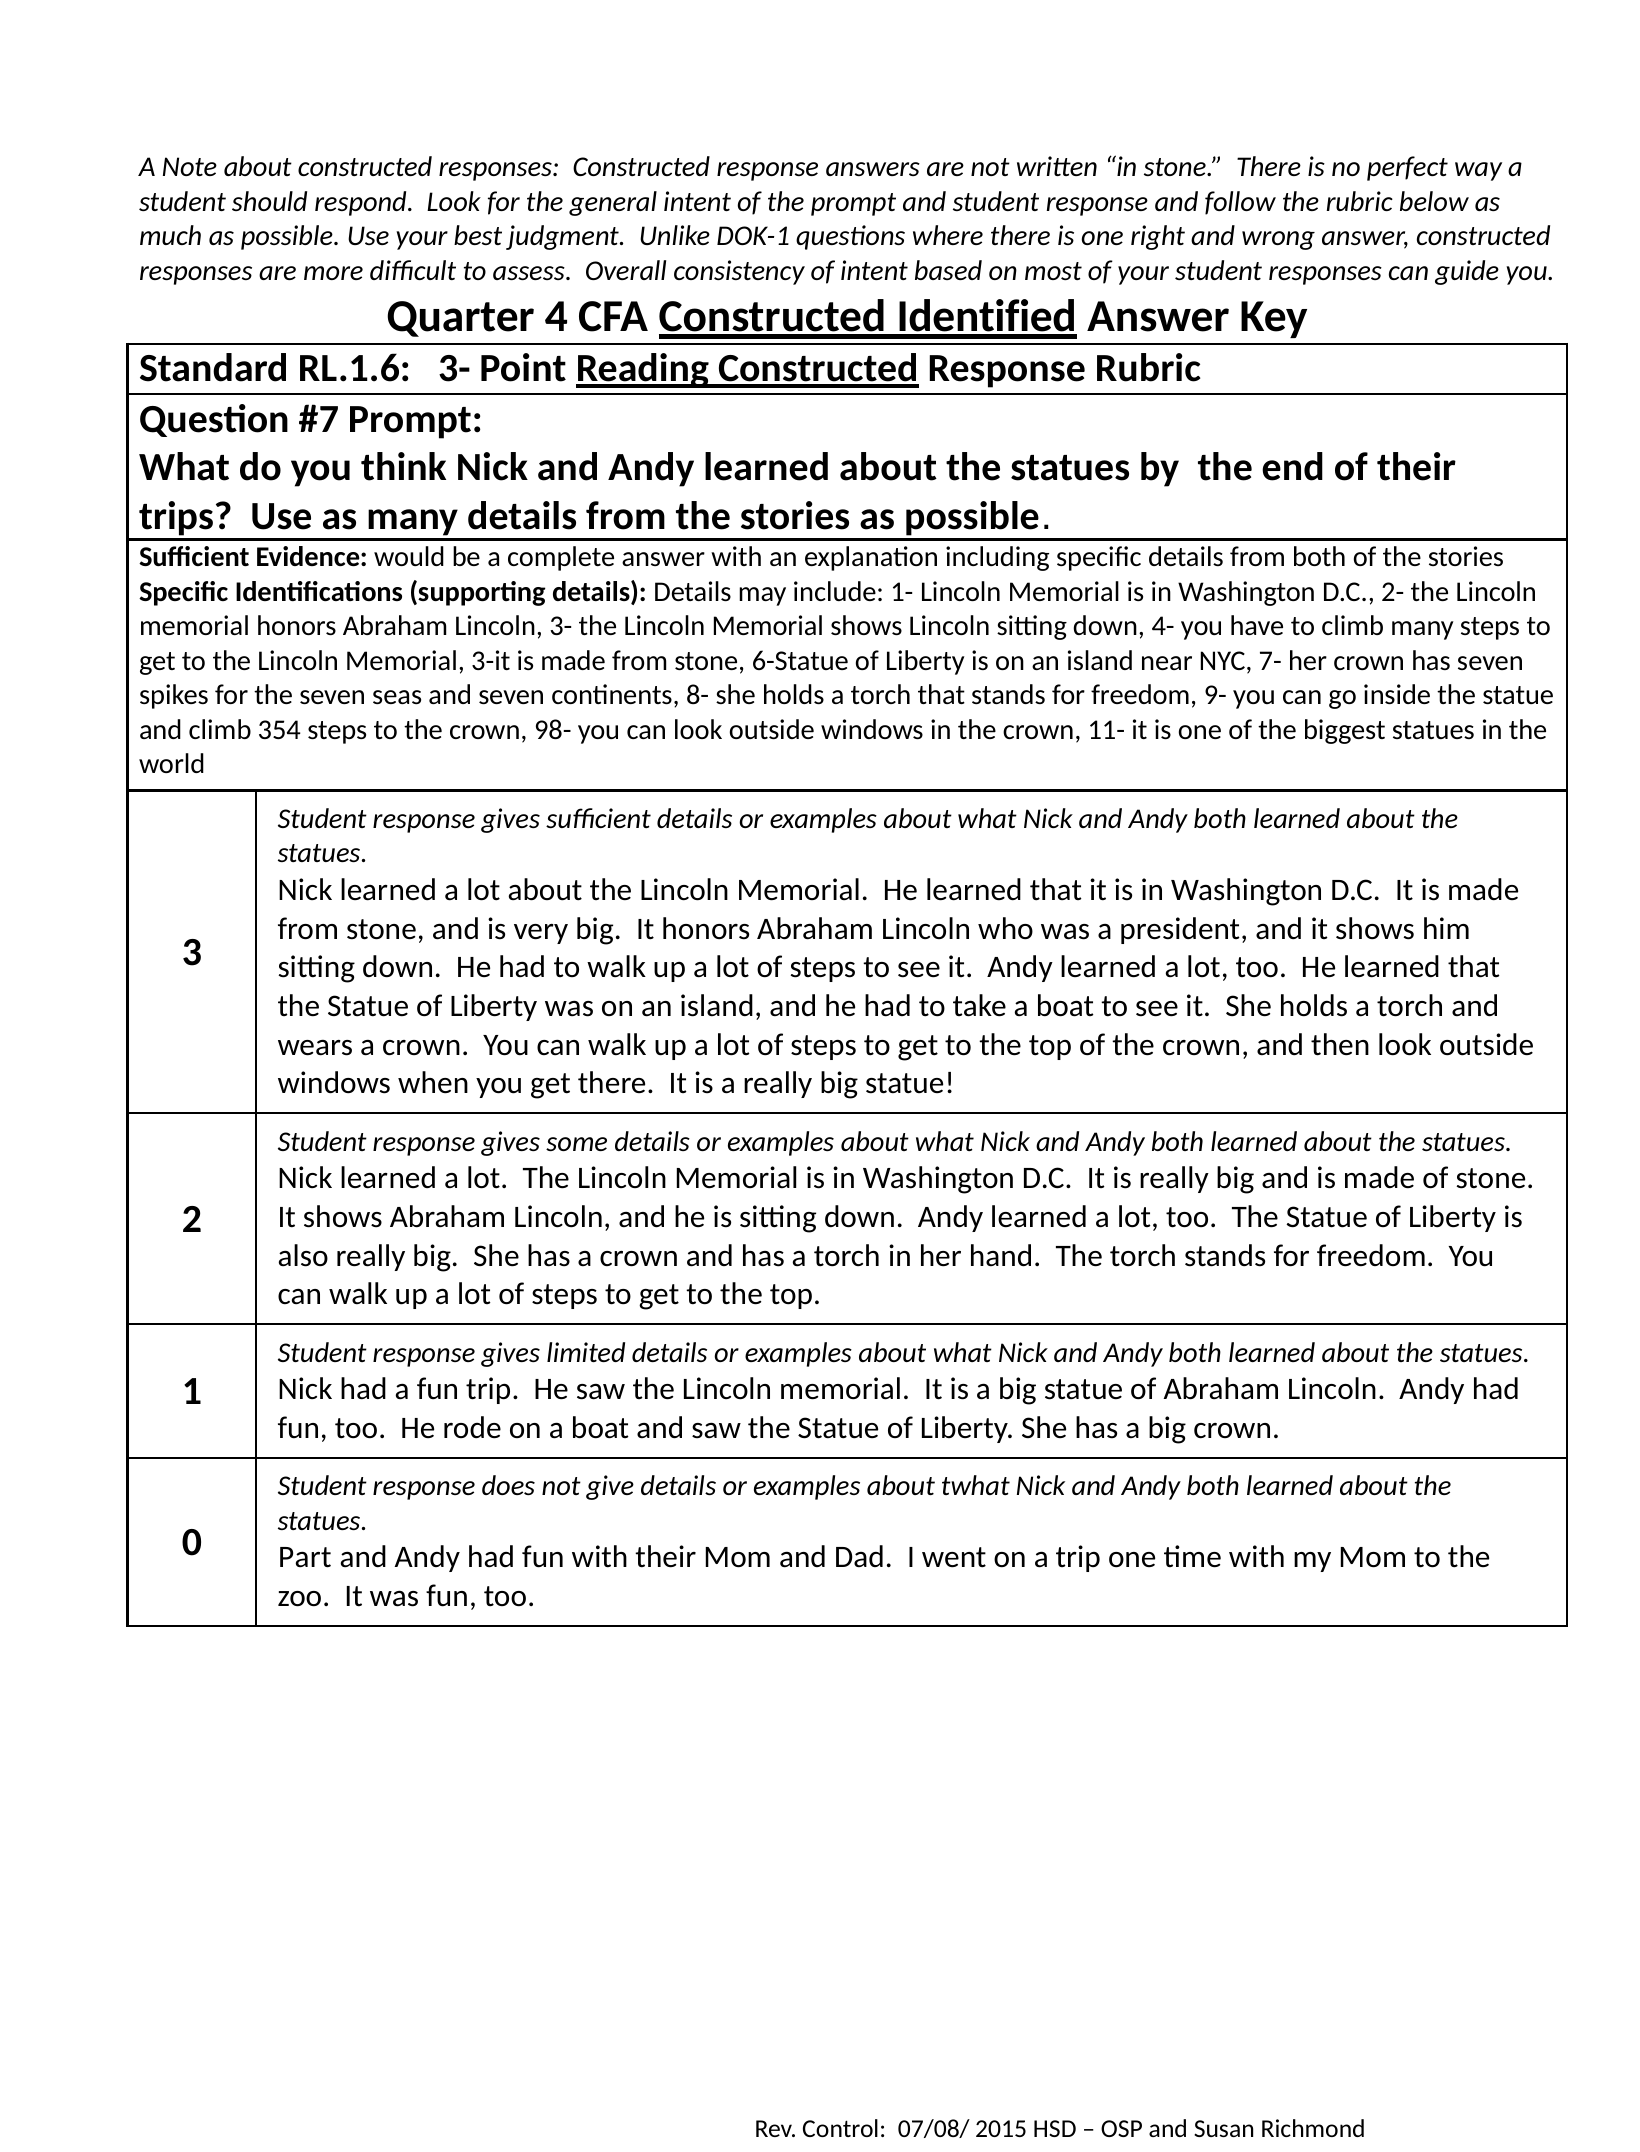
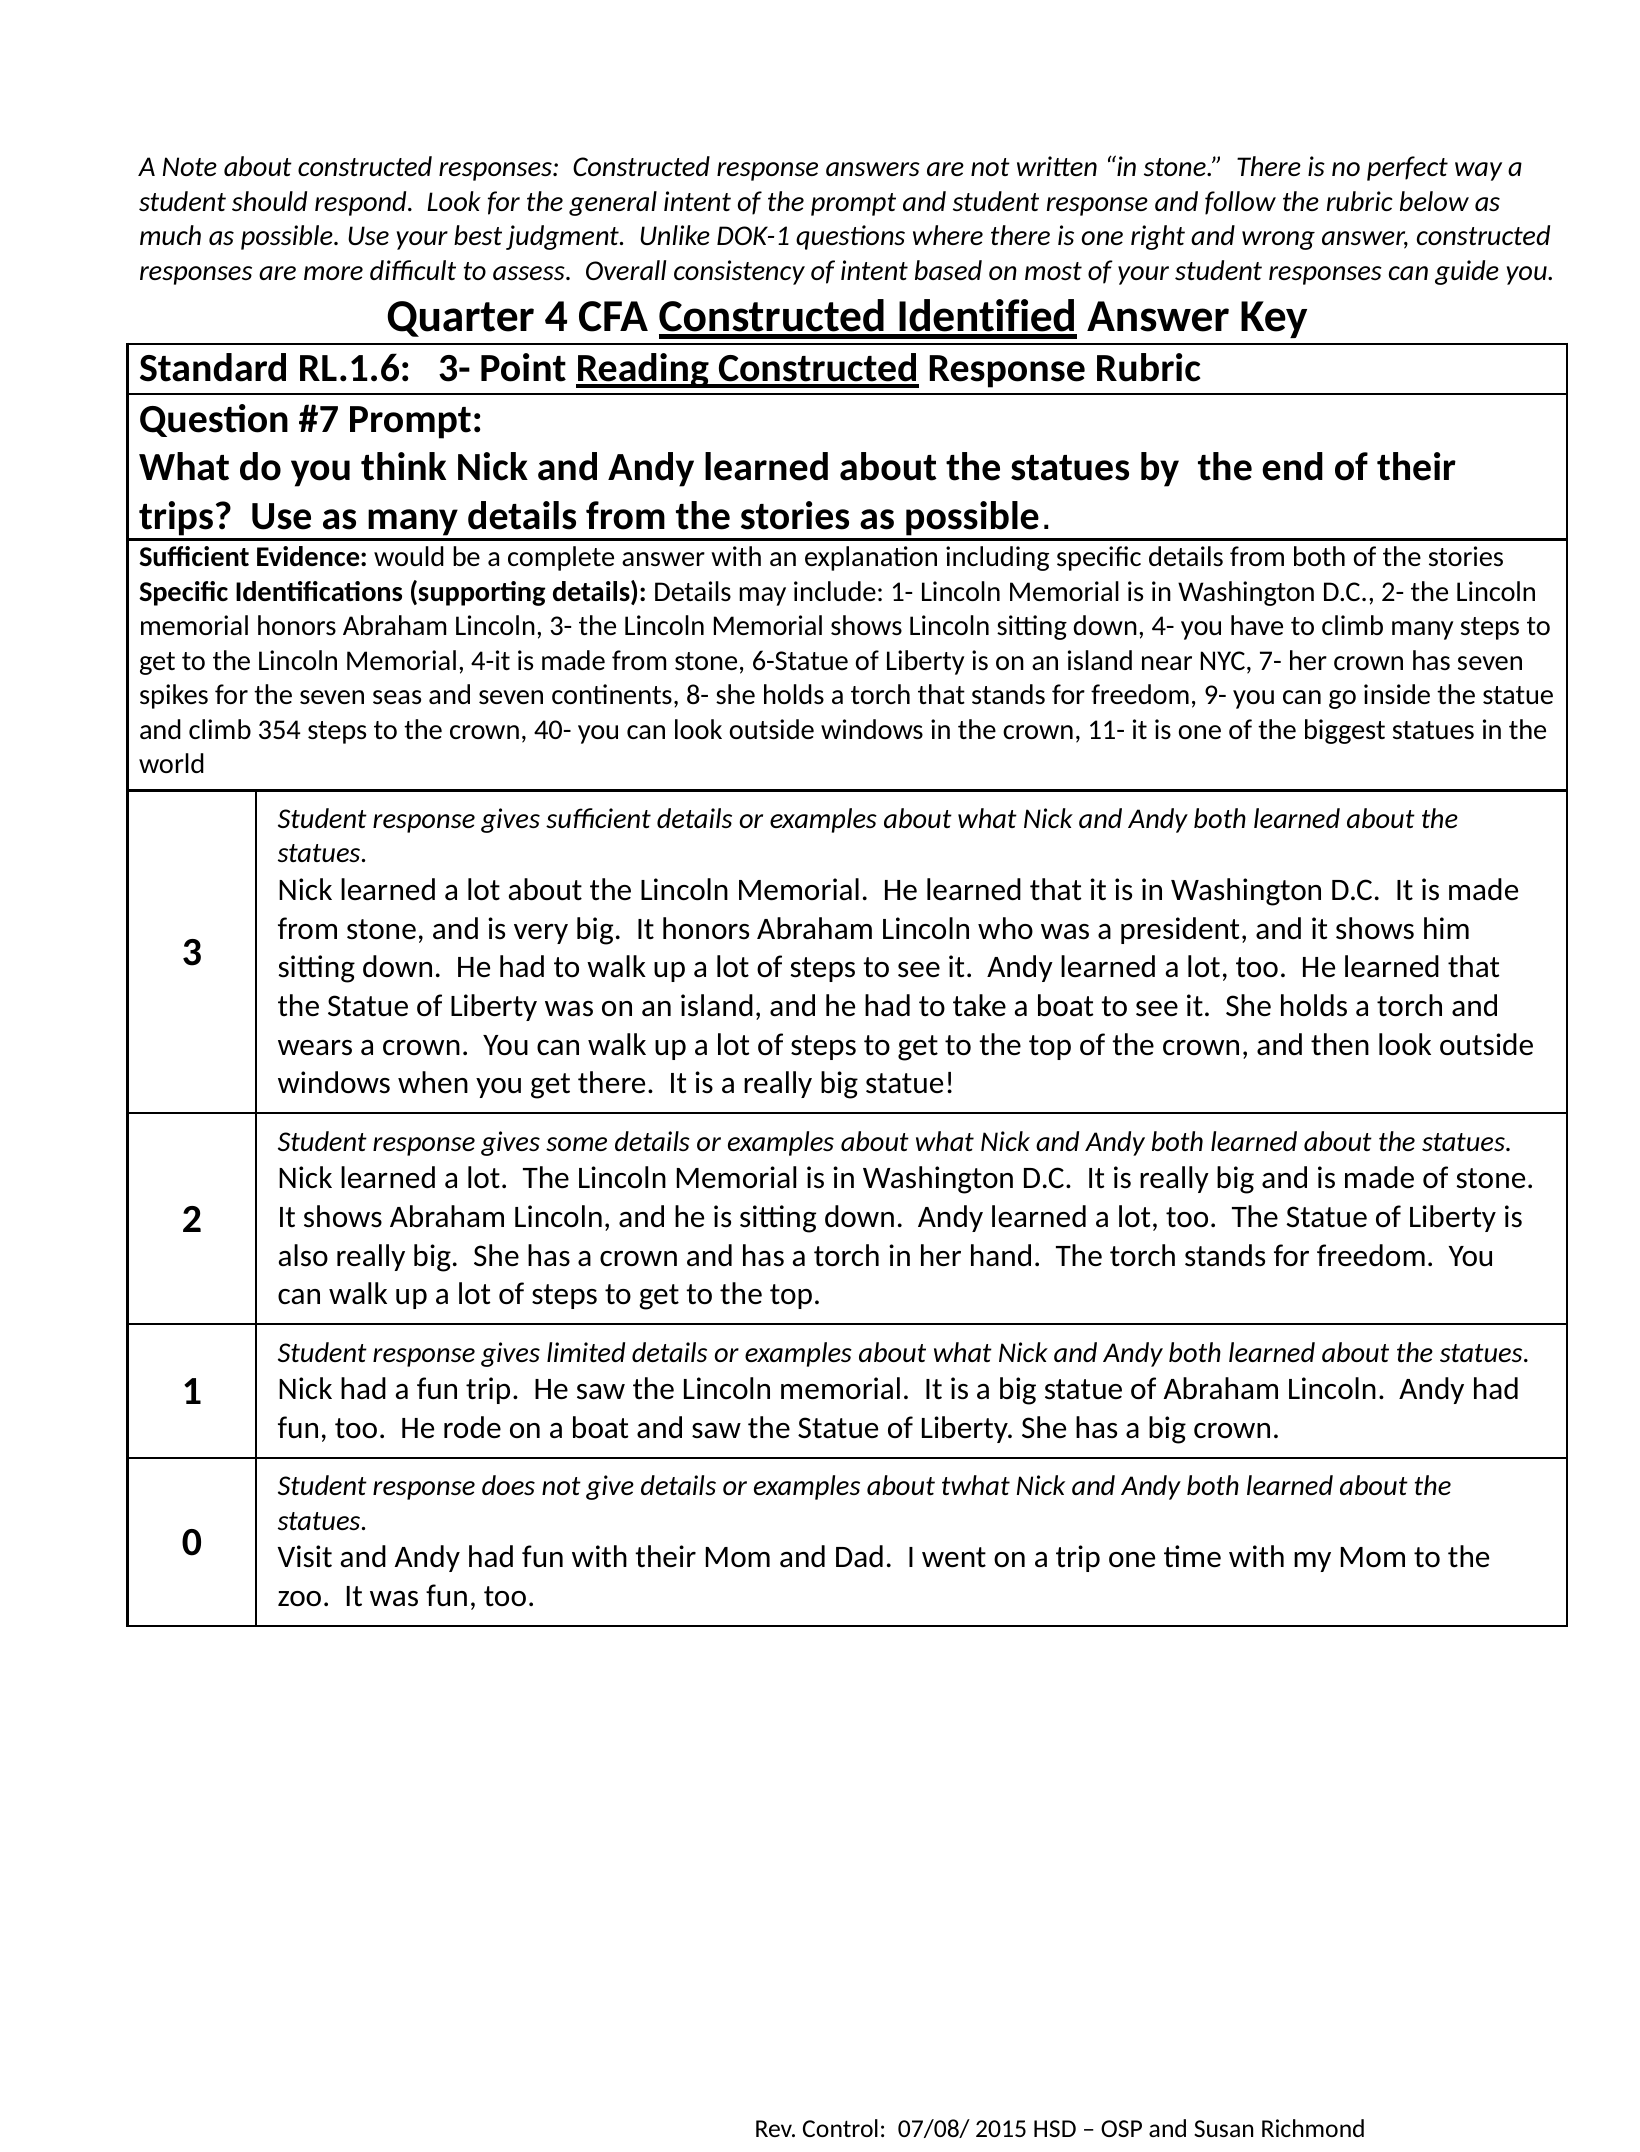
3-it: 3-it -> 4-it
98-: 98- -> 40-
Part: Part -> Visit
